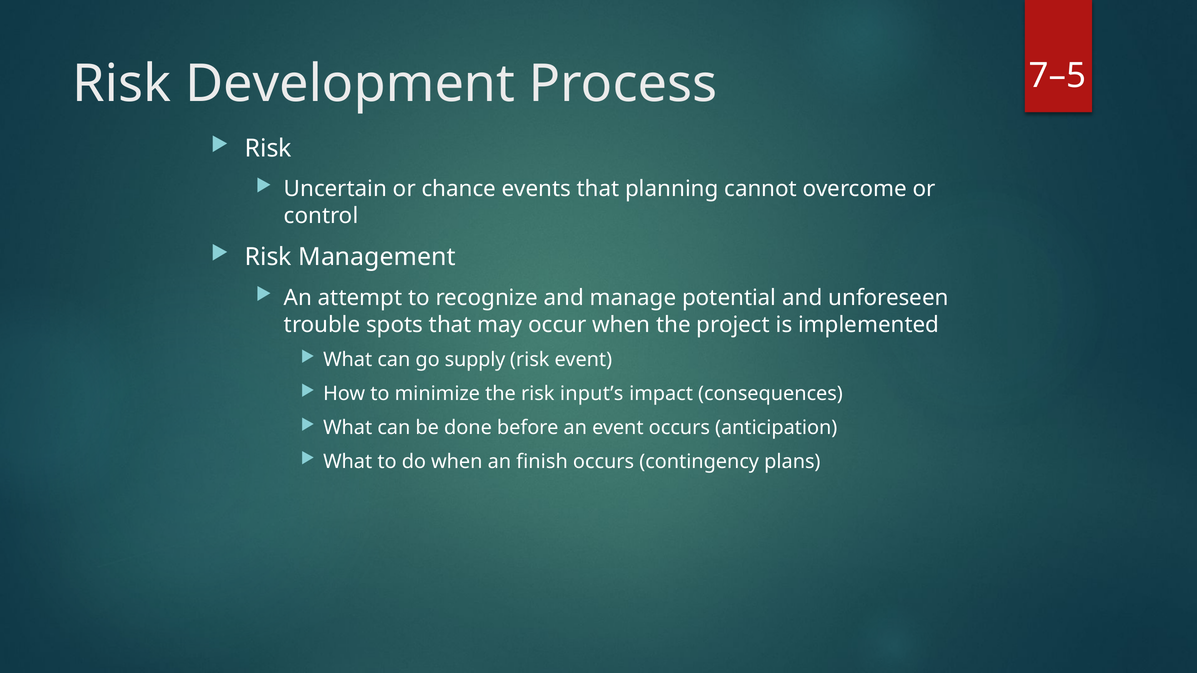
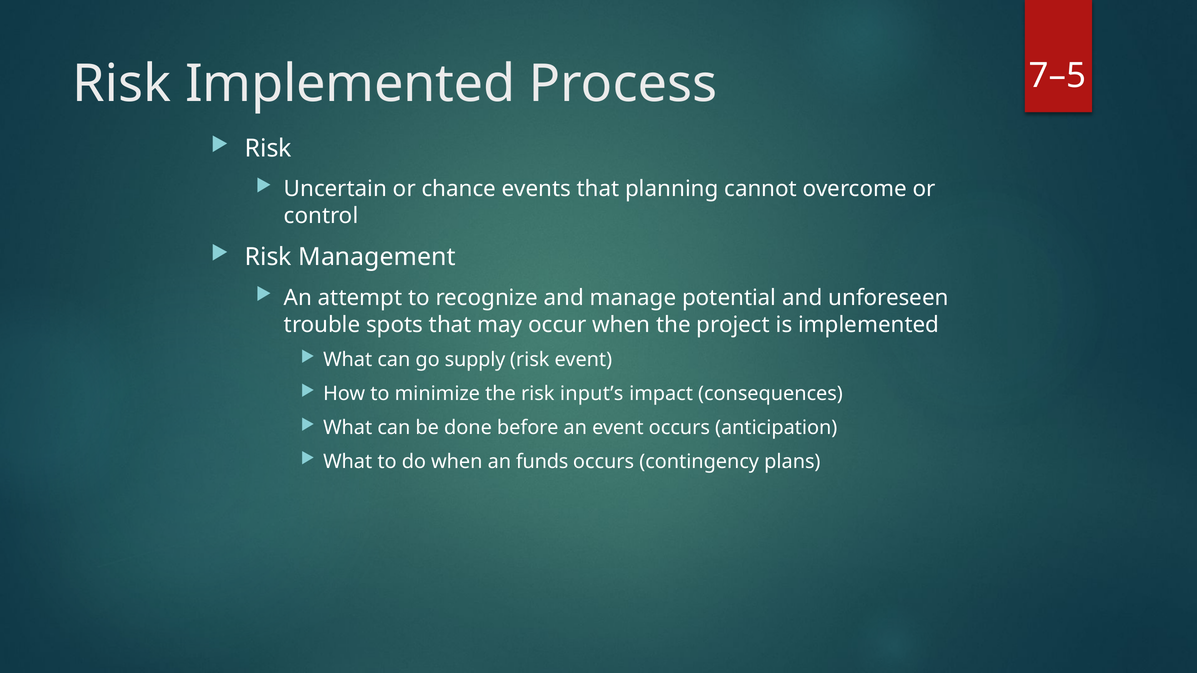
Risk Development: Development -> Implemented
finish: finish -> funds
